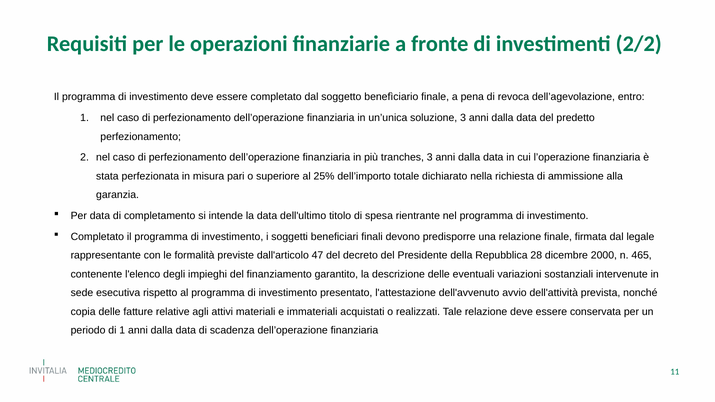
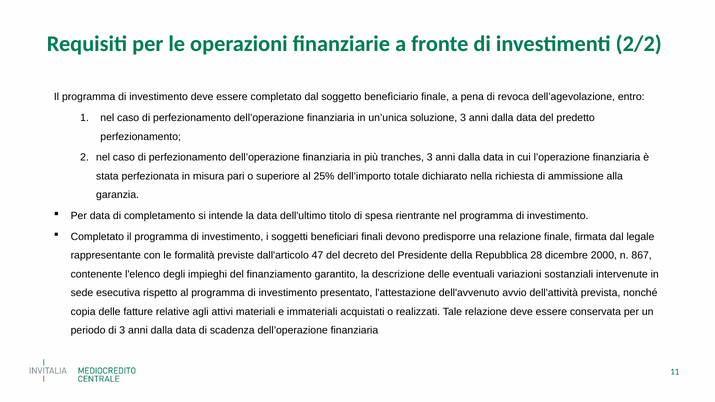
465: 465 -> 867
di 1: 1 -> 3
